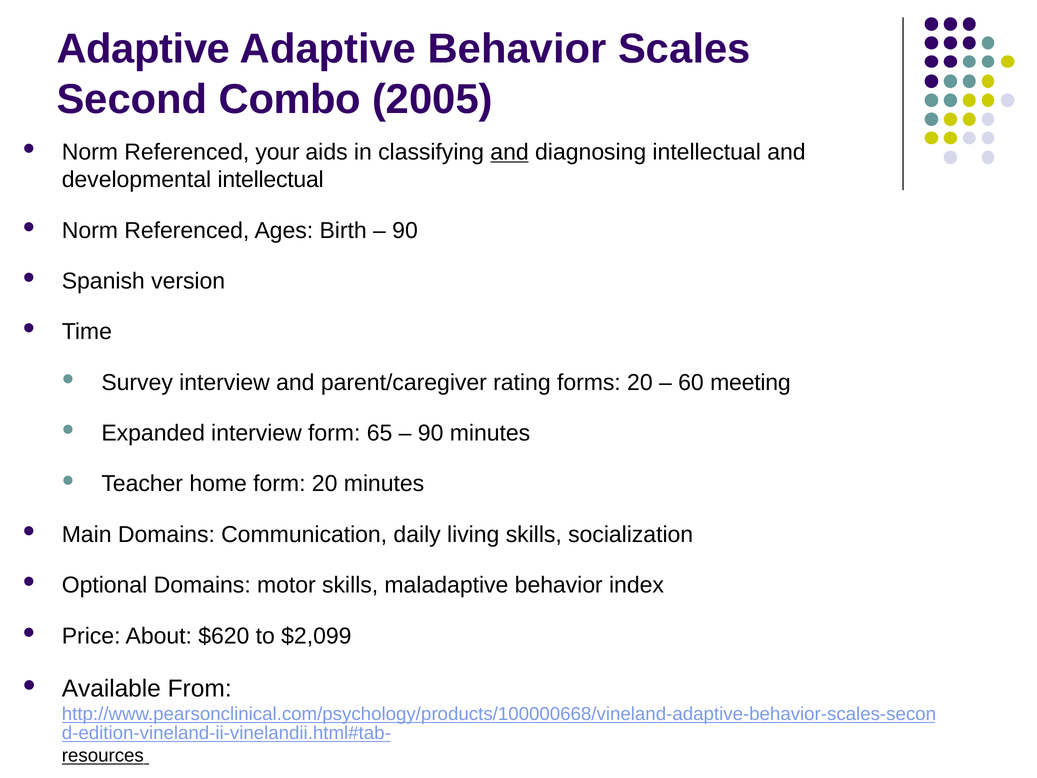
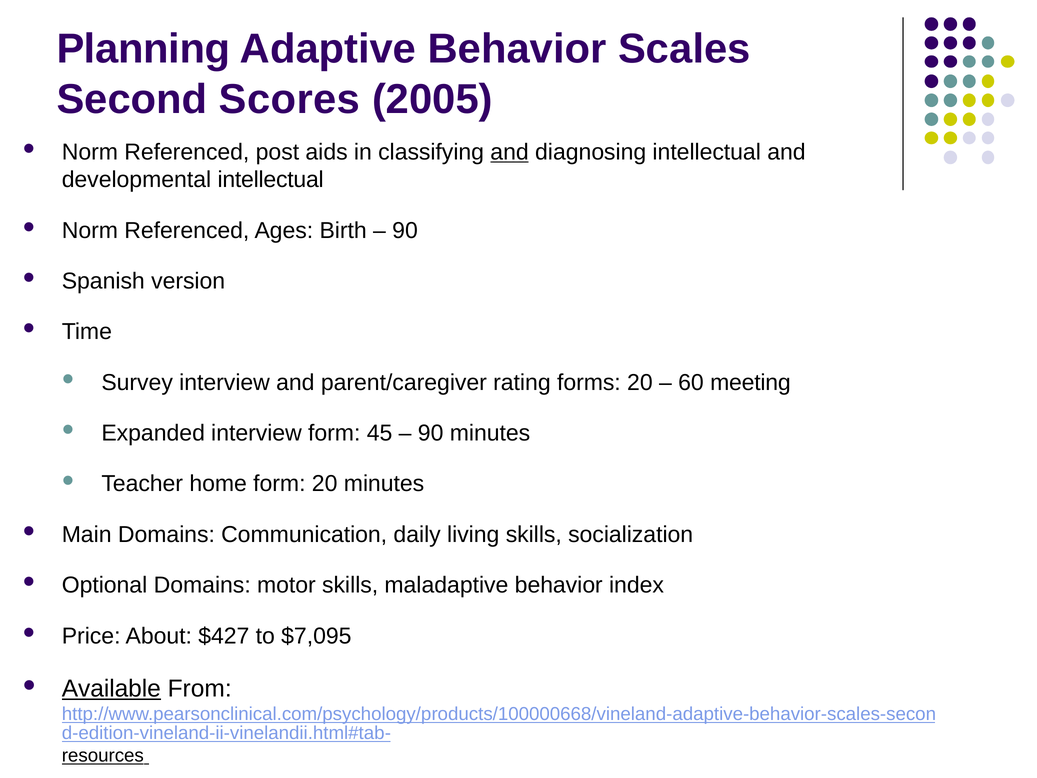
Adaptive at (143, 49): Adaptive -> Planning
Combo: Combo -> Scores
your: your -> post
65: 65 -> 45
$620: $620 -> $427
$2,099: $2,099 -> $7,095
Available underline: none -> present
